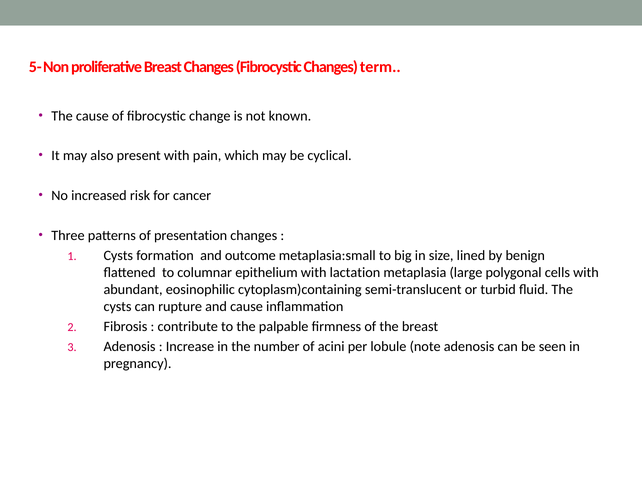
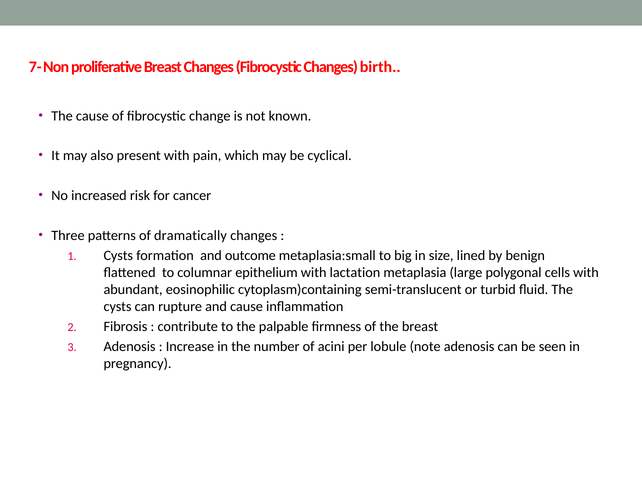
5-: 5- -> 7-
term: term -> birth
presentation: presentation -> dramatically
